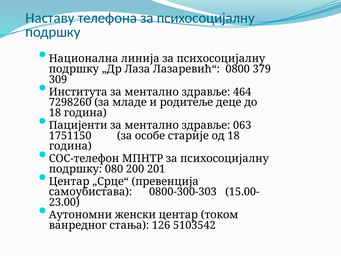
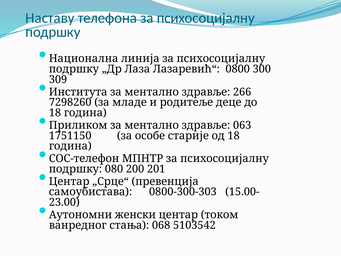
379: 379 -> 300
464: 464 -> 266
Пацијенти: Пацијенти -> Приликом
126: 126 -> 068
